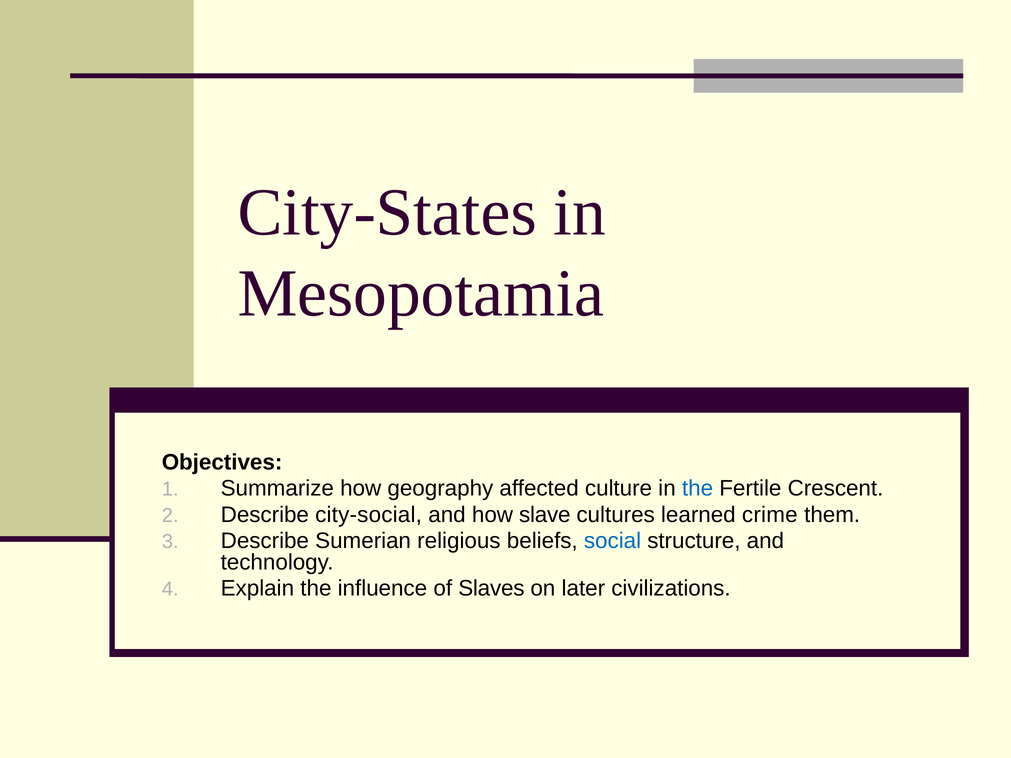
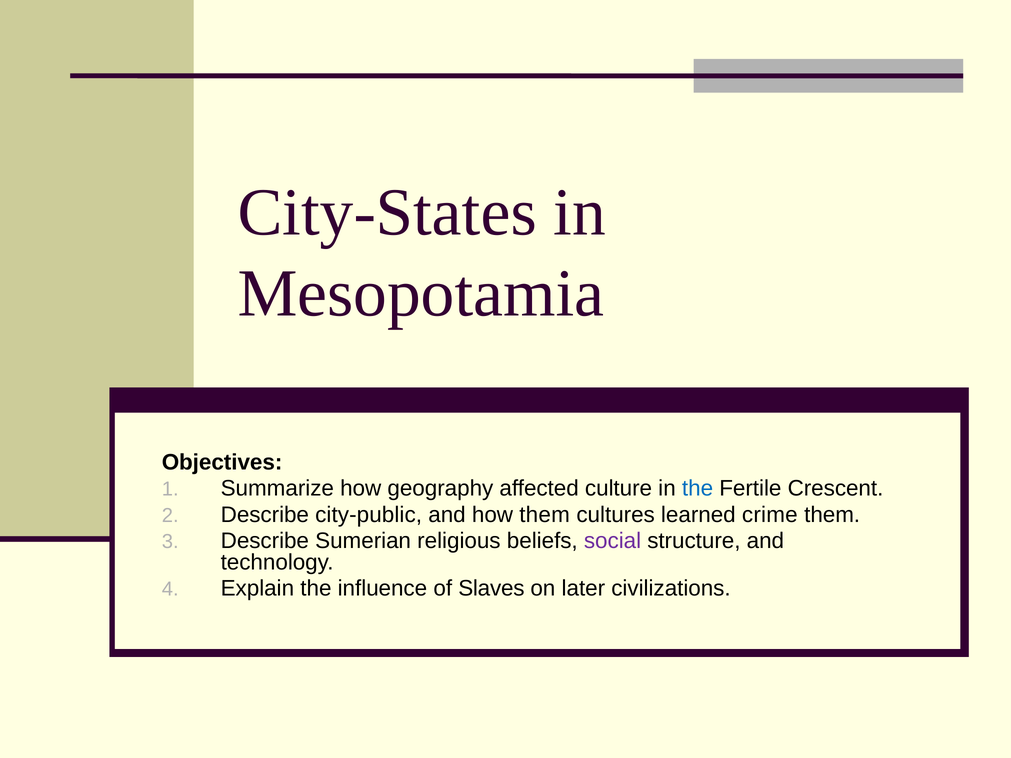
city-social: city-social -> city-public
how slave: slave -> them
social colour: blue -> purple
